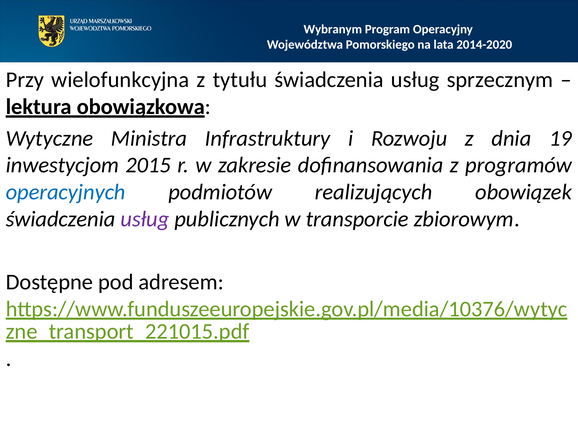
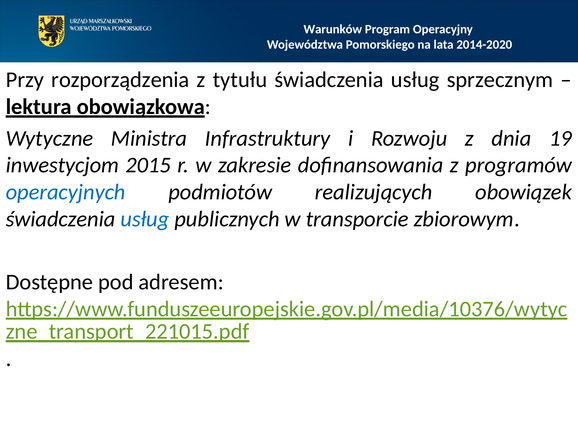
Wybranym: Wybranym -> Warunków
wielofunkcyjna: wielofunkcyjna -> rozporządzenia
usług at (145, 219) colour: purple -> blue
